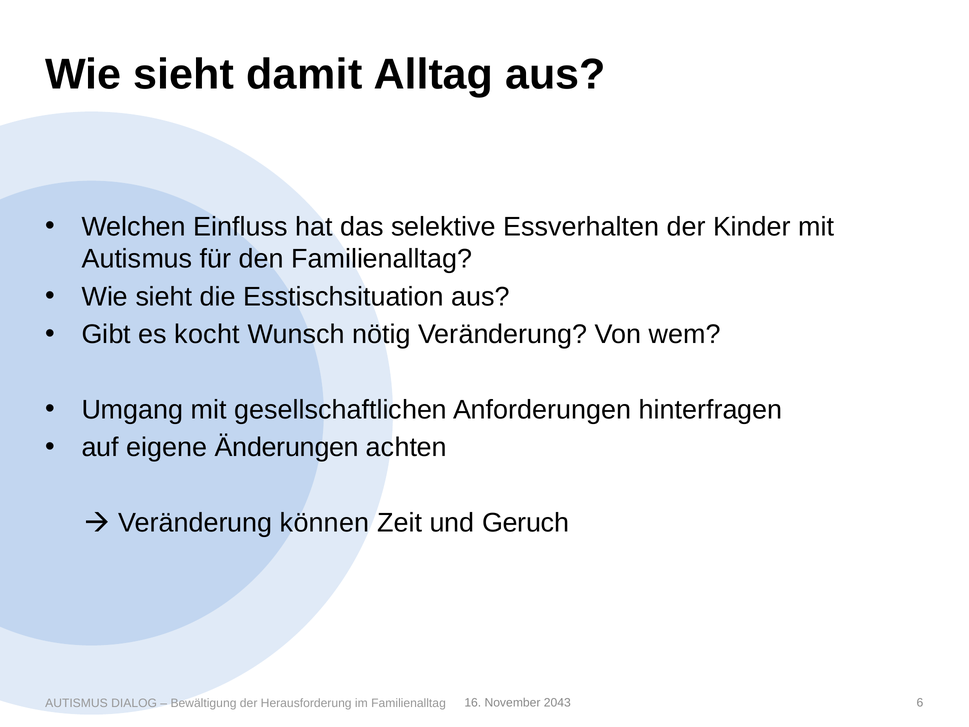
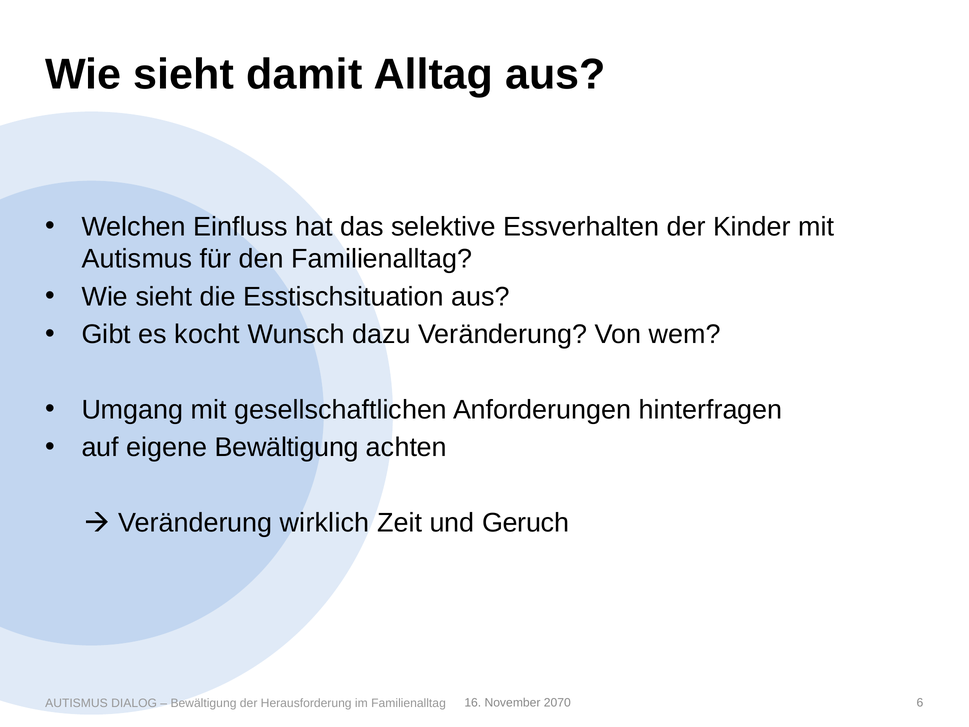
nötig: nötig -> dazu
eigene Änderungen: Änderungen -> Bewältigung
können: können -> wirklich
2043: 2043 -> 2070
